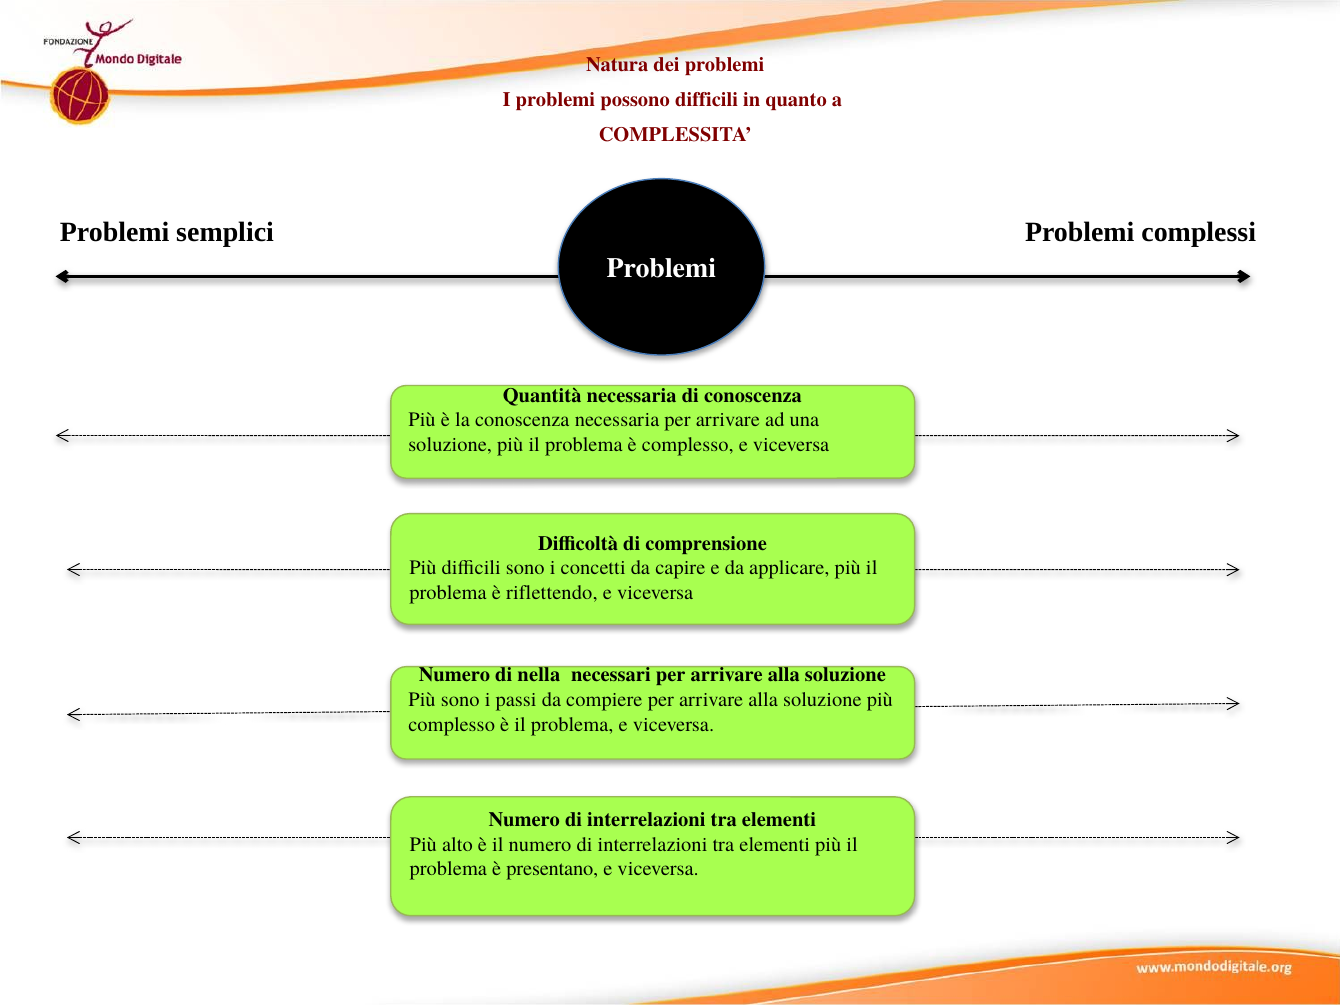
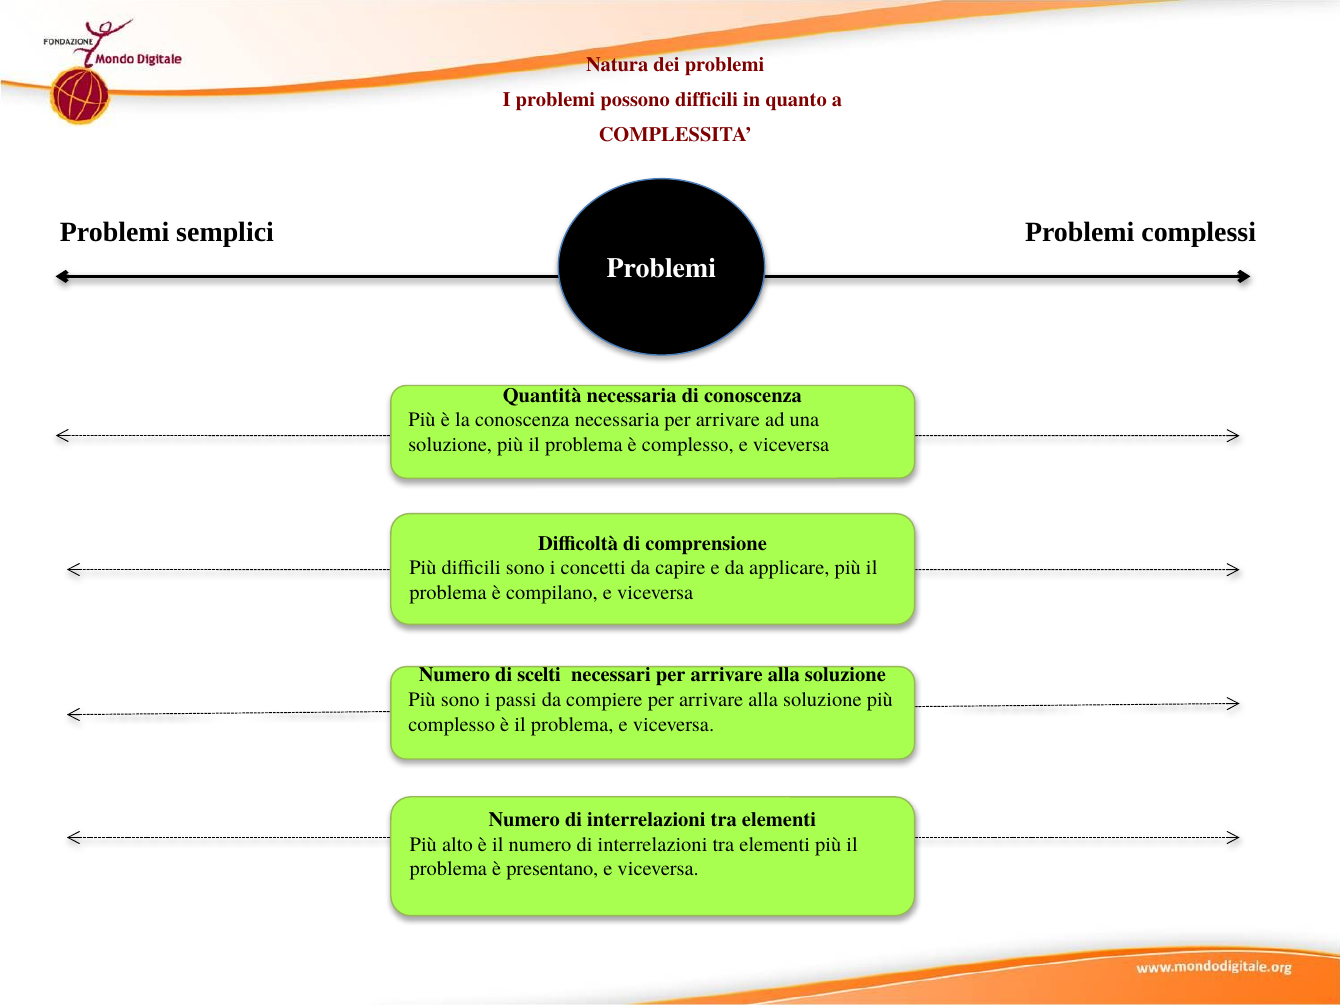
riflettendo: riflettendo -> compilano
nella: nella -> scelti
